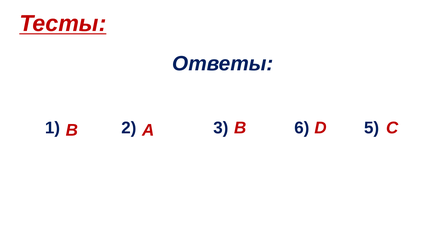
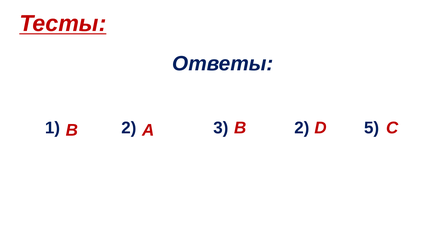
1 6: 6 -> 2
